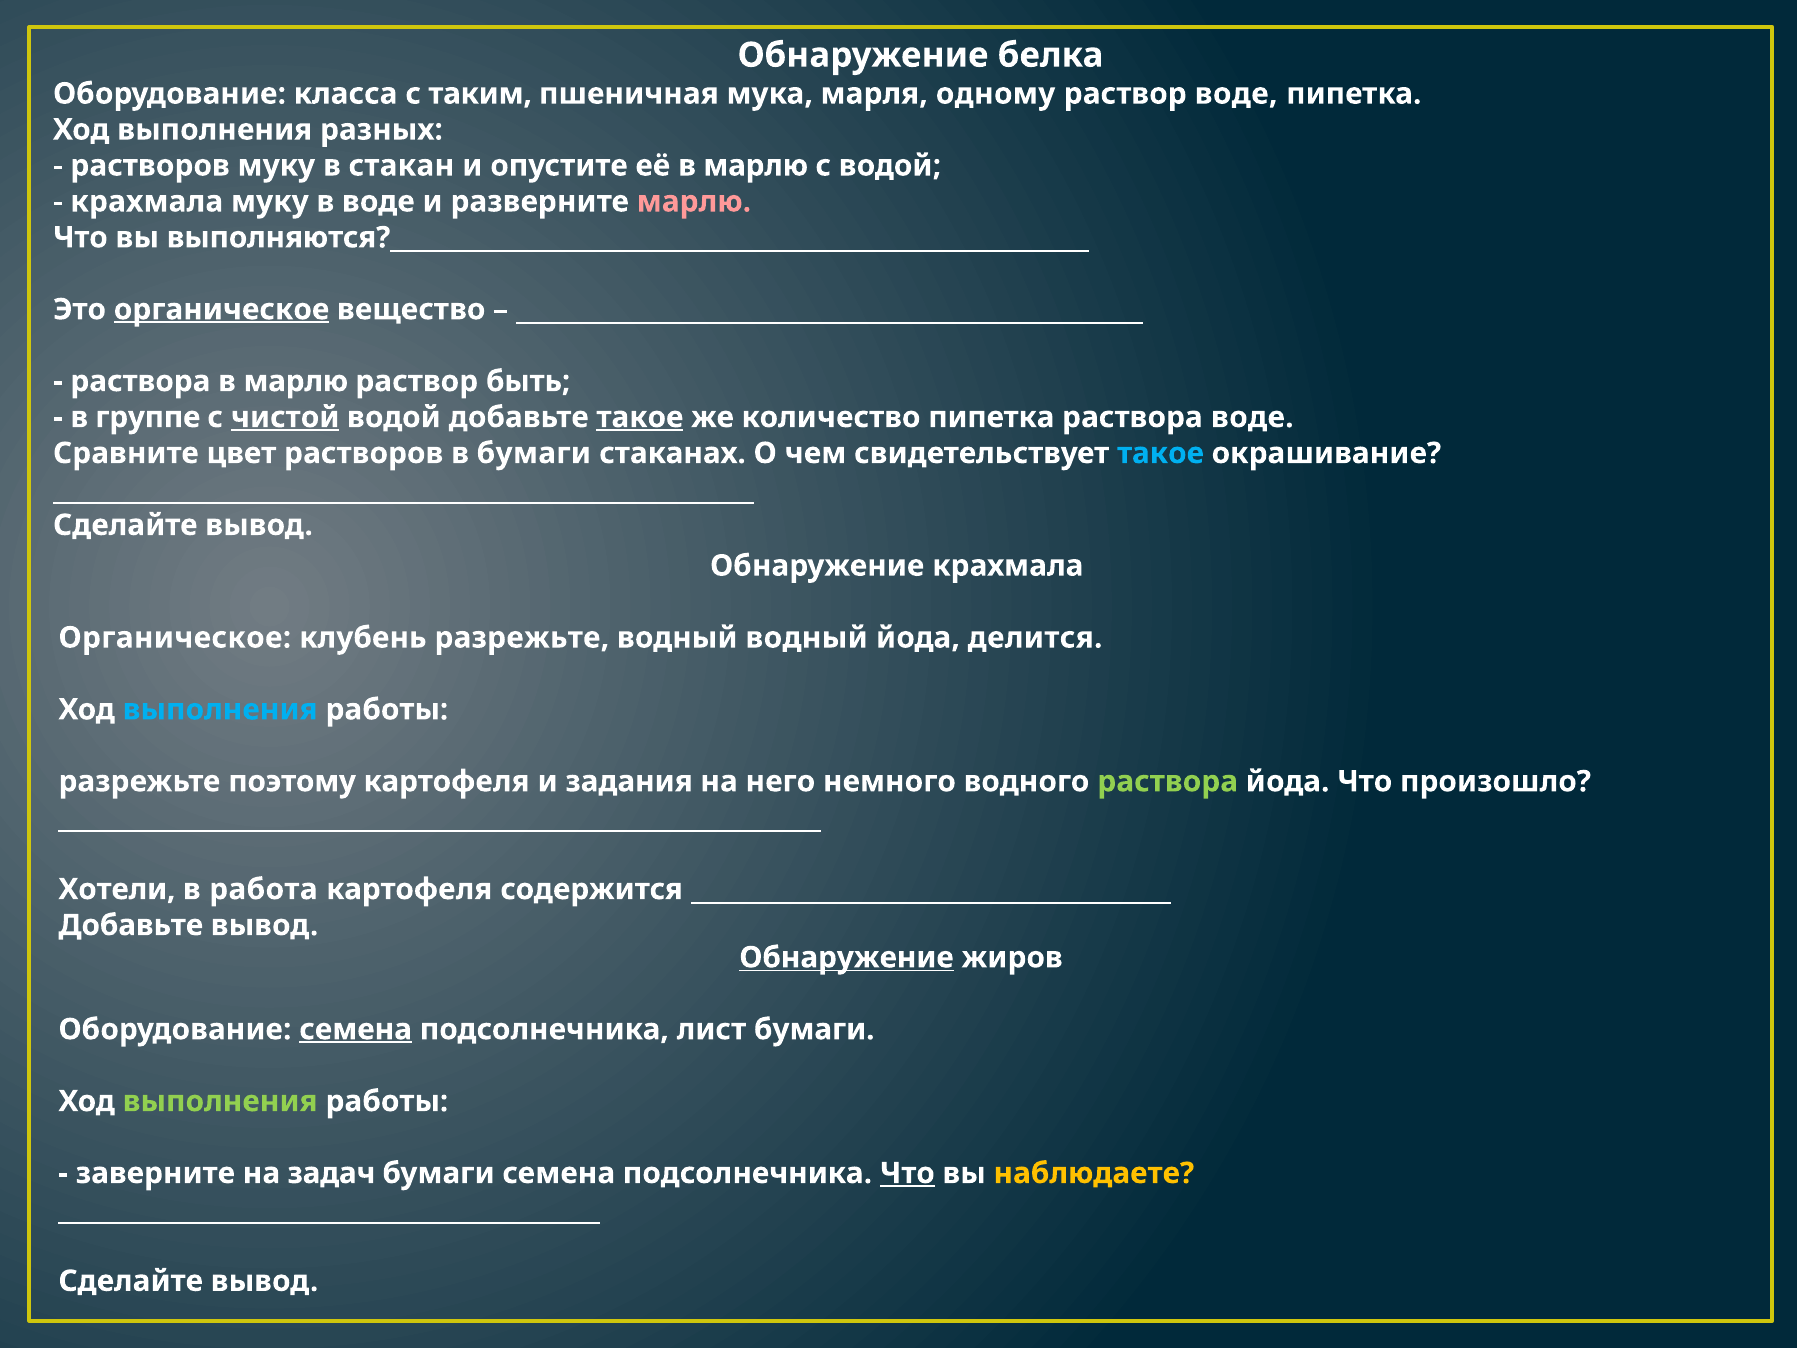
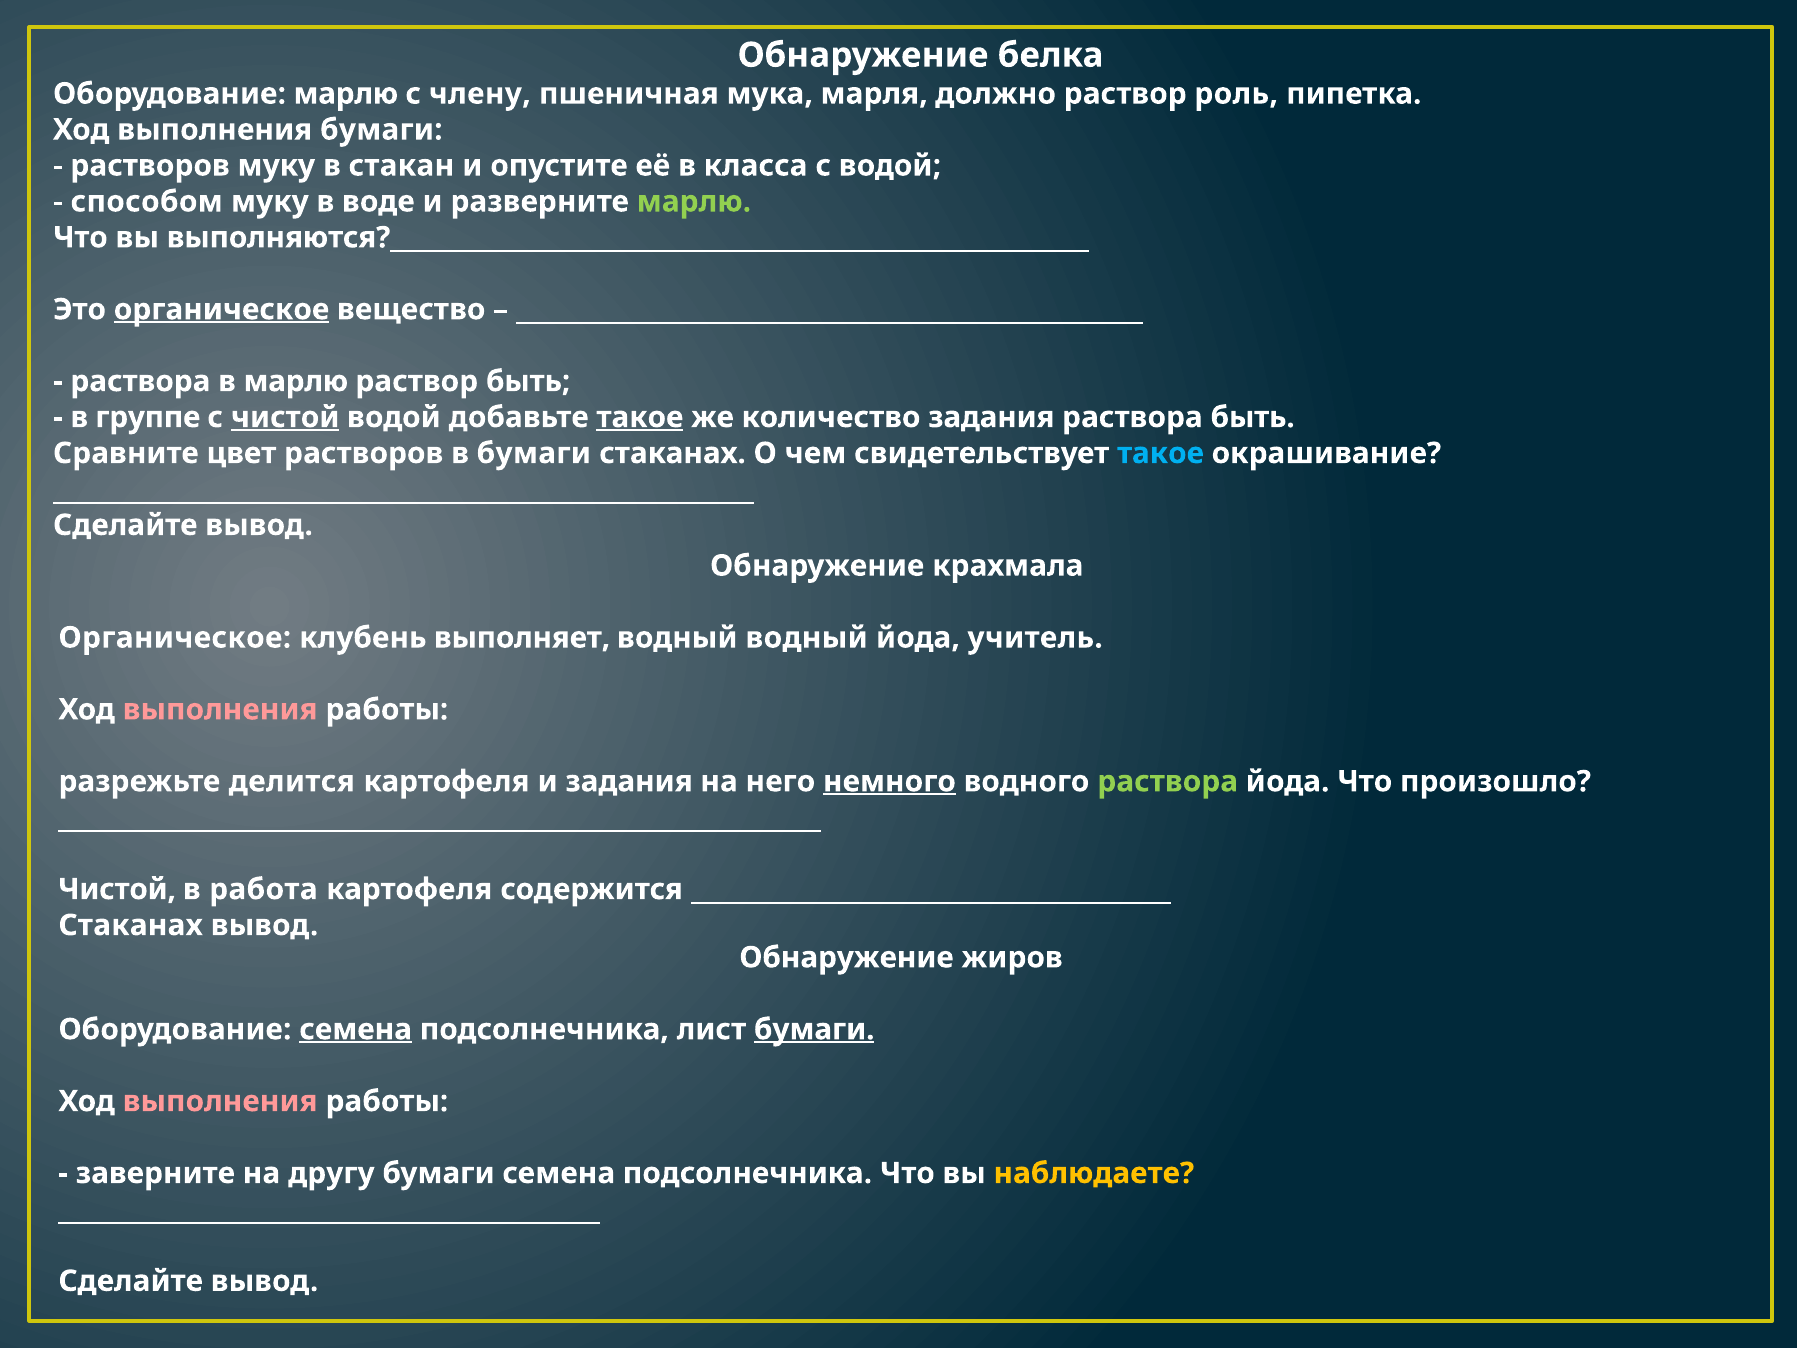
Оборудование класса: класса -> марлю
таким: таким -> члену
одному: одному -> должно
раствор воде: воде -> роль
выполнения разных: разных -> бумаги
её в марлю: марлю -> класса
крахмала at (147, 202): крахмала -> способом
марлю at (694, 202) colour: pink -> light green
количество пипетка: пипетка -> задания
раствора воде: воде -> быть
клубень разрежьте: разрежьте -> выполняет
делится: делится -> учитель
выполнения at (220, 709) colour: light blue -> pink
поэтому: поэтому -> делится
немного underline: none -> present
Хотели at (117, 889): Хотели -> Чистой
Добавьте at (131, 925): Добавьте -> Стаканах
Обнаружение at (846, 957) underline: present -> none
бумаги at (814, 1029) underline: none -> present
выполнения at (220, 1101) colour: light green -> pink
задач: задач -> другу
Что at (907, 1173) underline: present -> none
